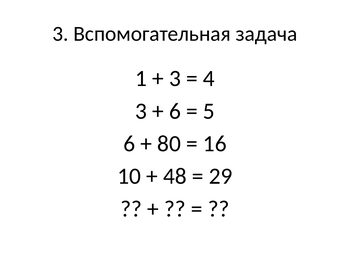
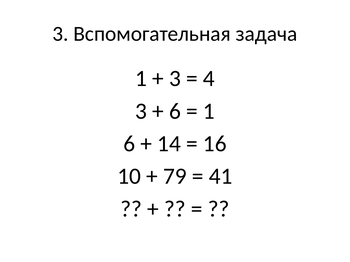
5 at (209, 111): 5 -> 1
80: 80 -> 14
48: 48 -> 79
29: 29 -> 41
